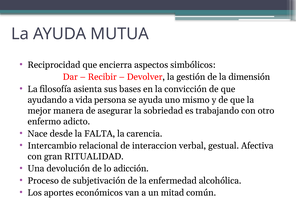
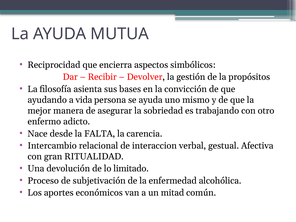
dimensión: dimensión -> propósitos
adicción: adicción -> limitado
